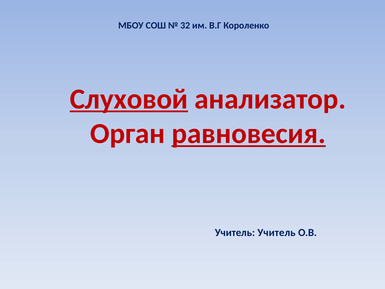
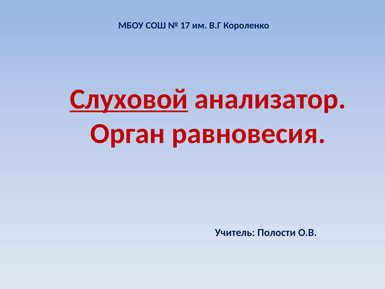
32: 32 -> 17
равновесия underline: present -> none
Учитель Учитель: Учитель -> Полости
